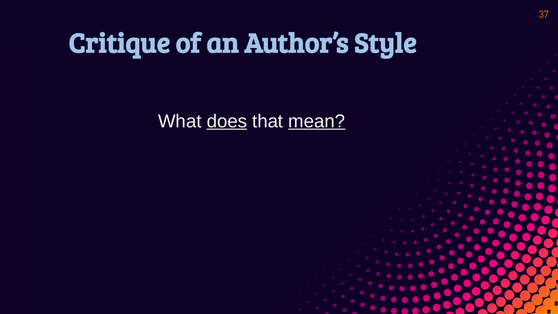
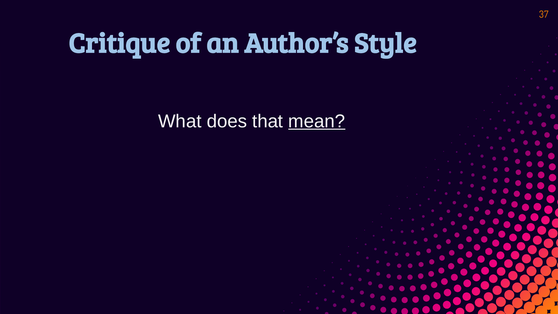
does underline: present -> none
